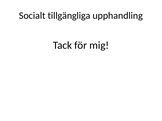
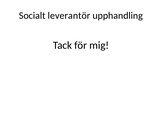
tillgängliga: tillgängliga -> leverantör
